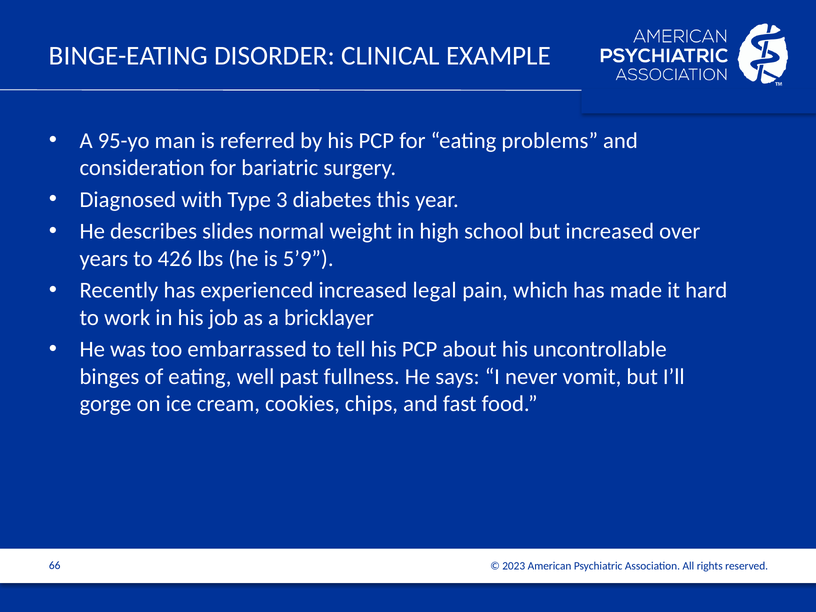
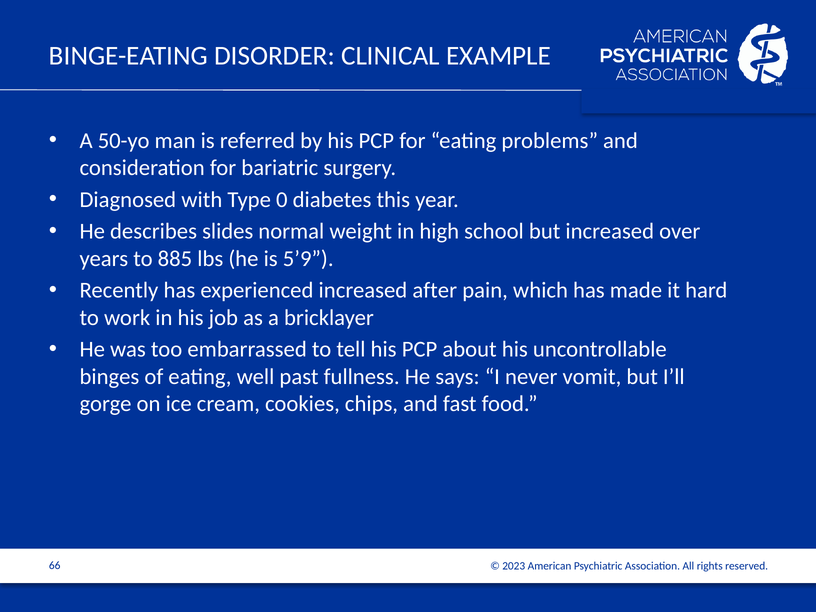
95-yo: 95-yo -> 50-yo
3: 3 -> 0
426: 426 -> 885
legal: legal -> after
